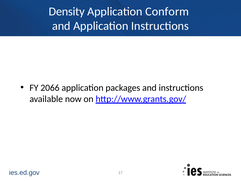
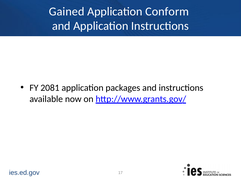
Density: Density -> Gained
2066: 2066 -> 2081
